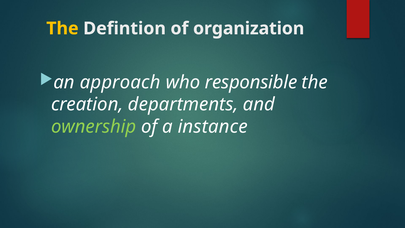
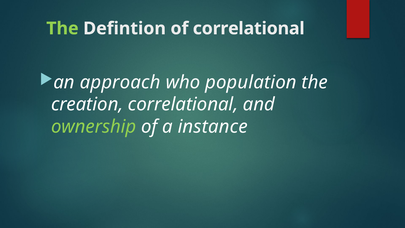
The at (62, 28) colour: yellow -> light green
of organization: organization -> correlational
responsible: responsible -> population
creation departments: departments -> correlational
